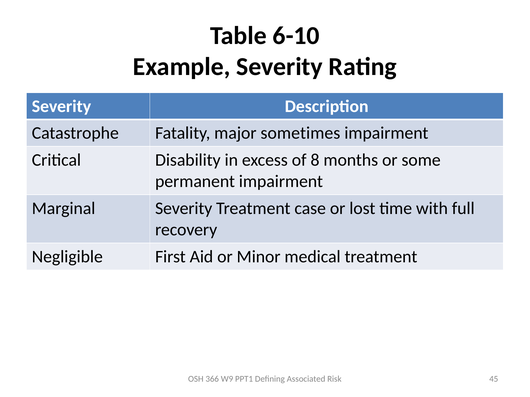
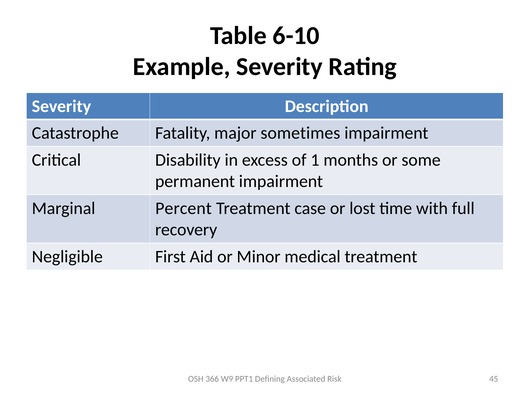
8: 8 -> 1
Marginal Severity: Severity -> Percent
